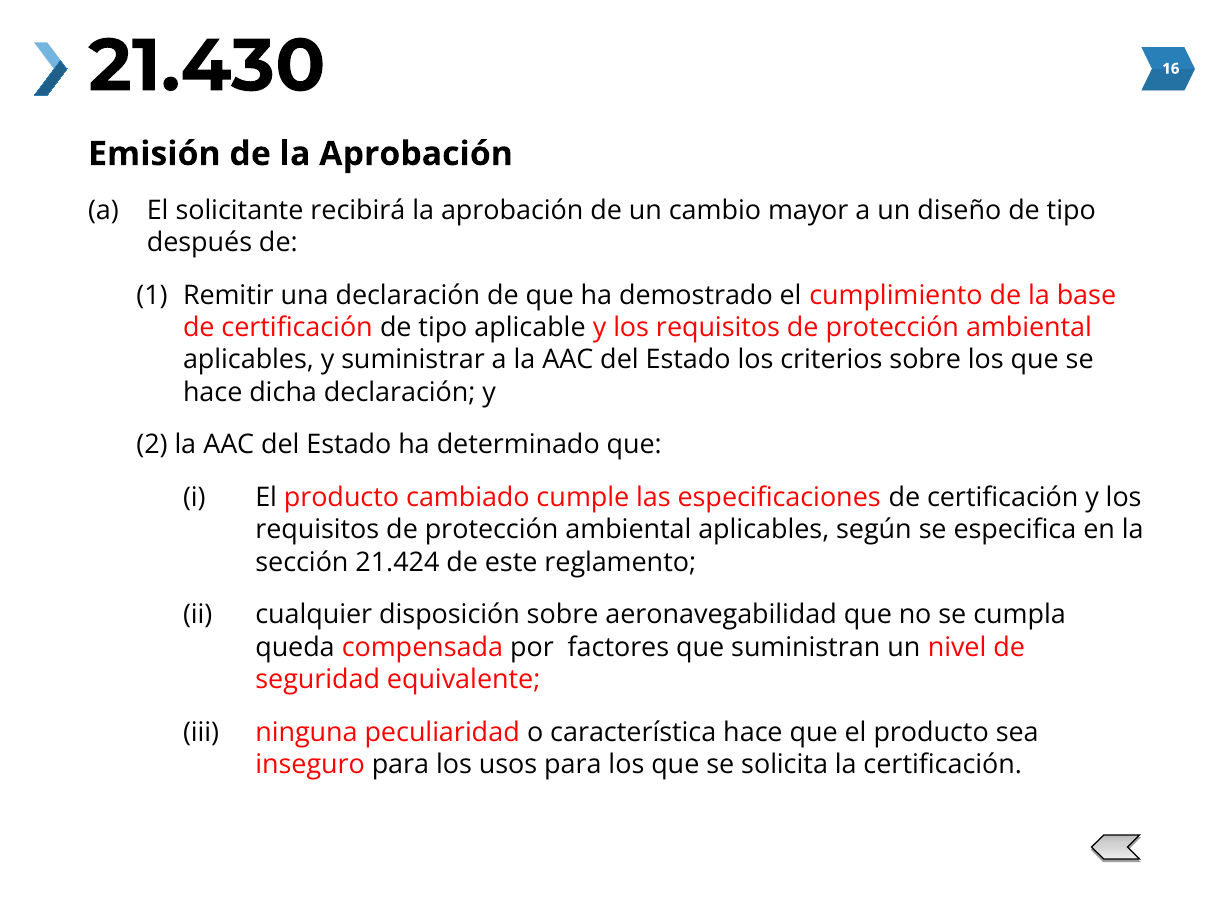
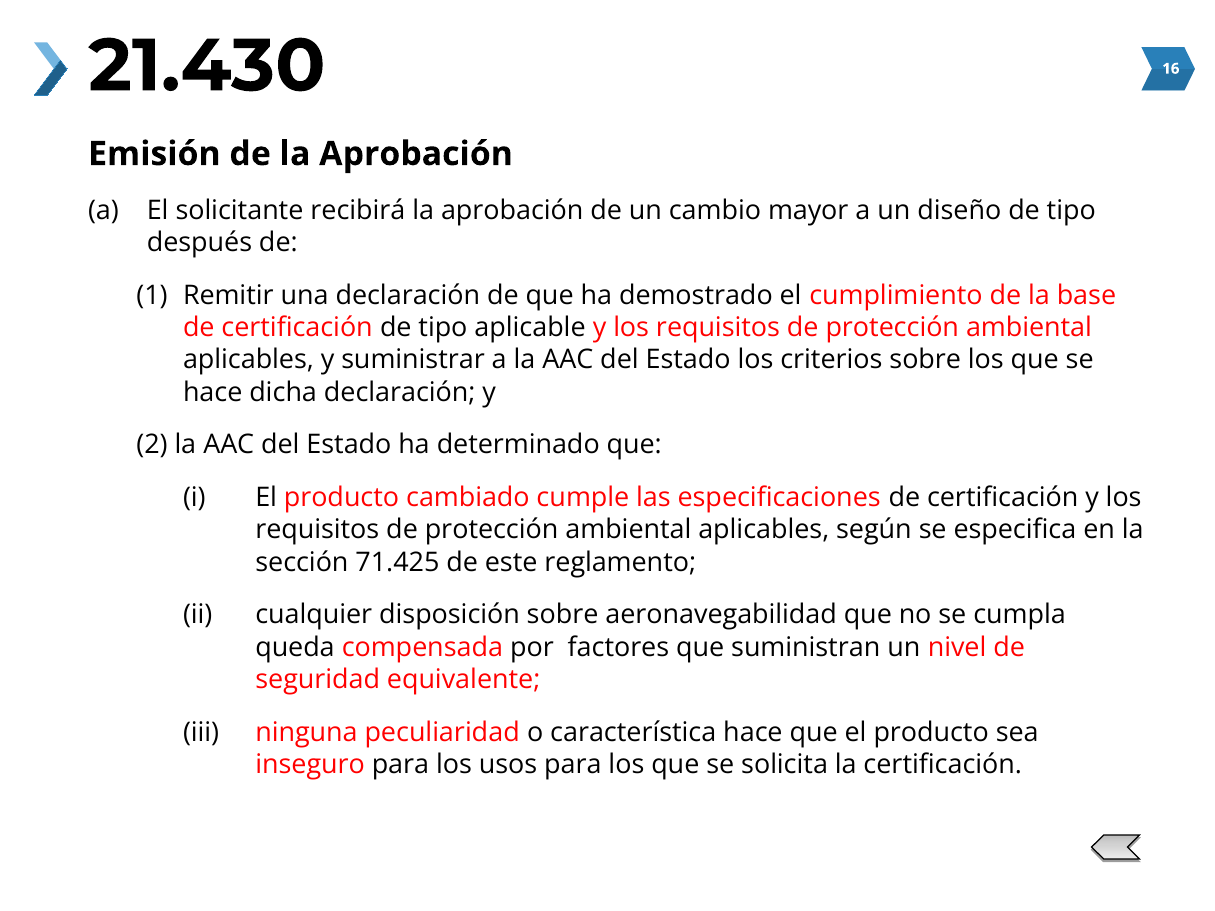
21.424: 21.424 -> 71.425
